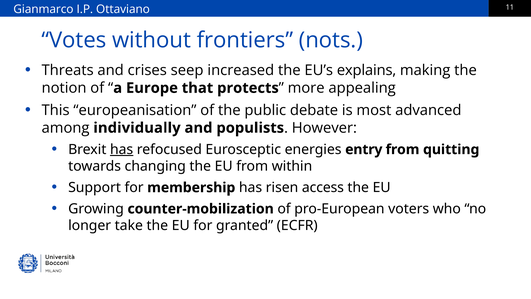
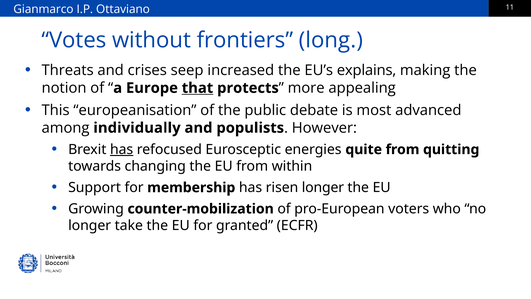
nots: nots -> long
that underline: none -> present
entry: entry -> quite
risen access: access -> longer
